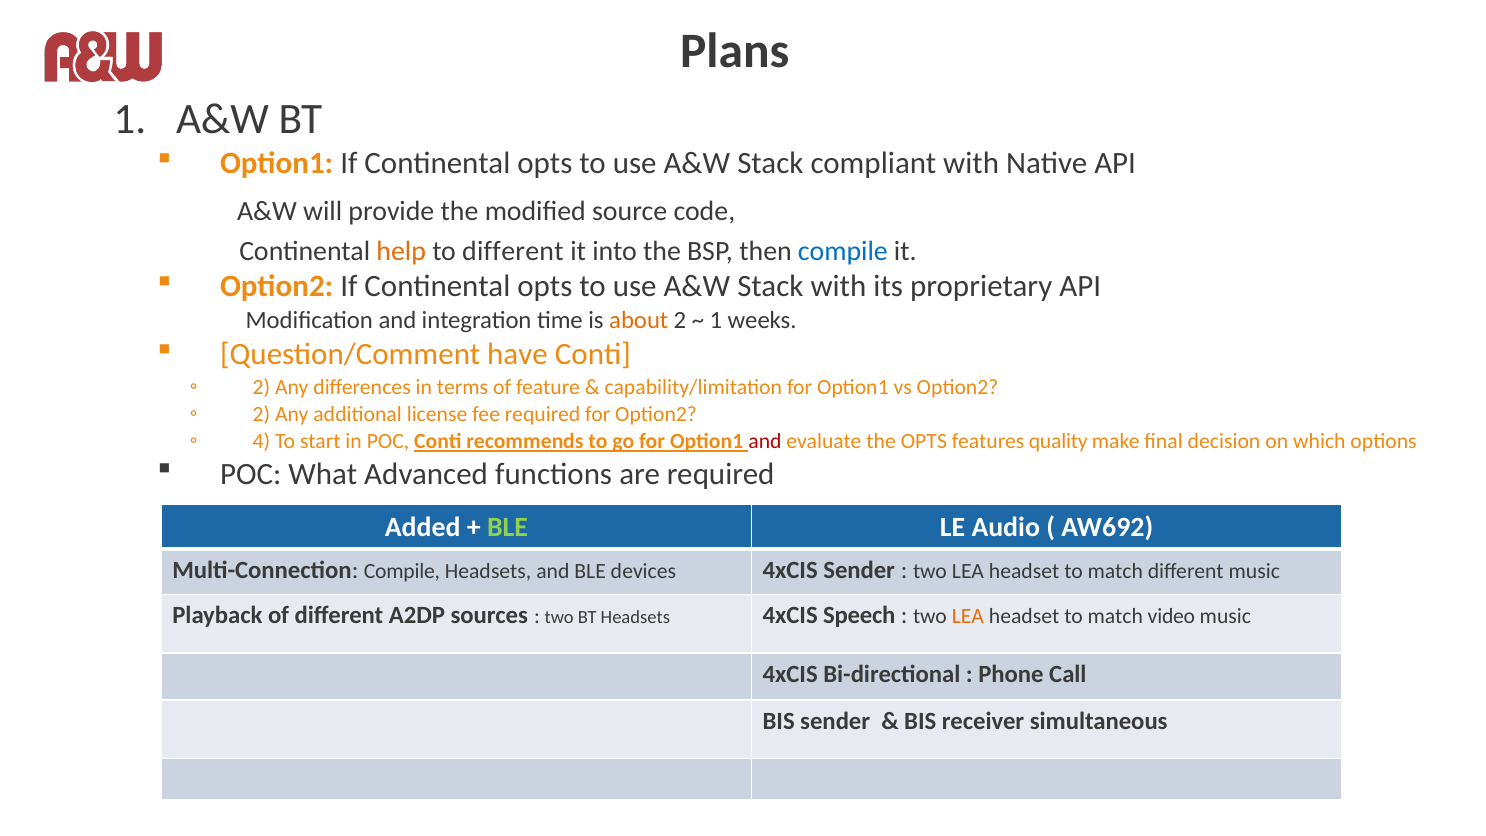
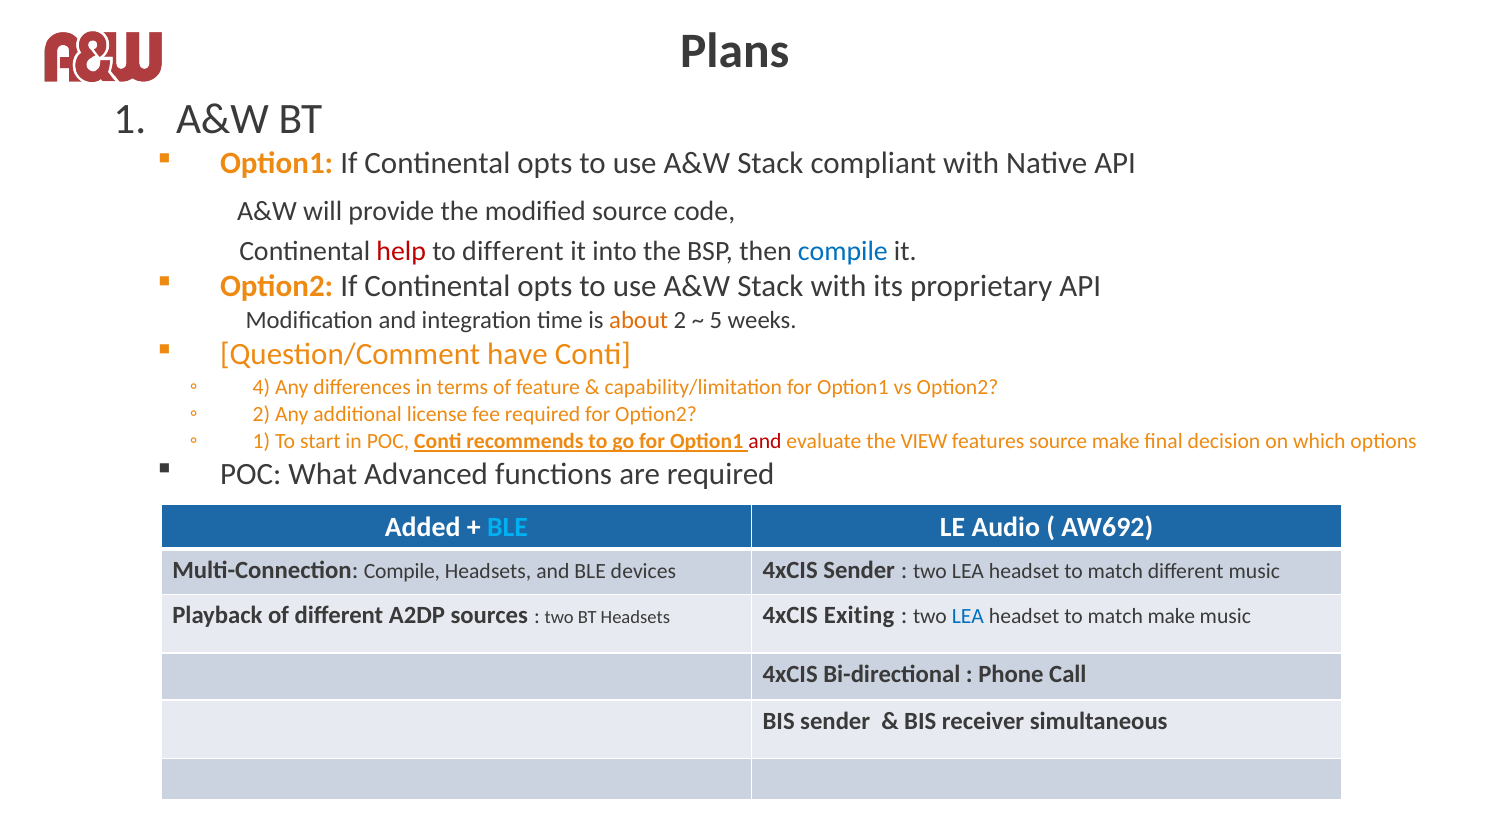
help colour: orange -> red
1 at (716, 321): 1 -> 5
2 at (261, 387): 2 -> 4
4 at (261, 442): 4 -> 1
the OPTS: OPTS -> VIEW
features quality: quality -> source
BLE at (508, 527) colour: light green -> light blue
Speech: Speech -> Exiting
LEA at (968, 616) colour: orange -> blue
match video: video -> make
